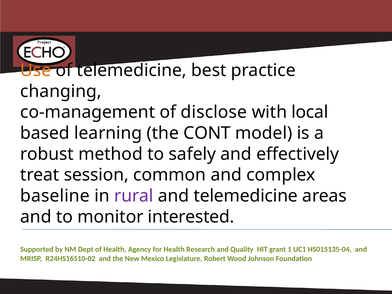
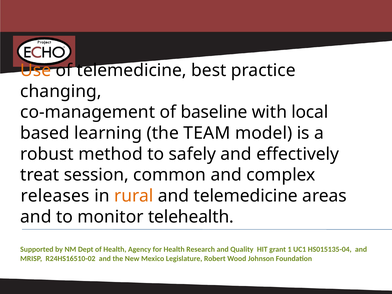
disclose: disclose -> baseline
CONT: CONT -> TEAM
baseline: baseline -> releases
rural colour: purple -> orange
interested: interested -> telehealth
